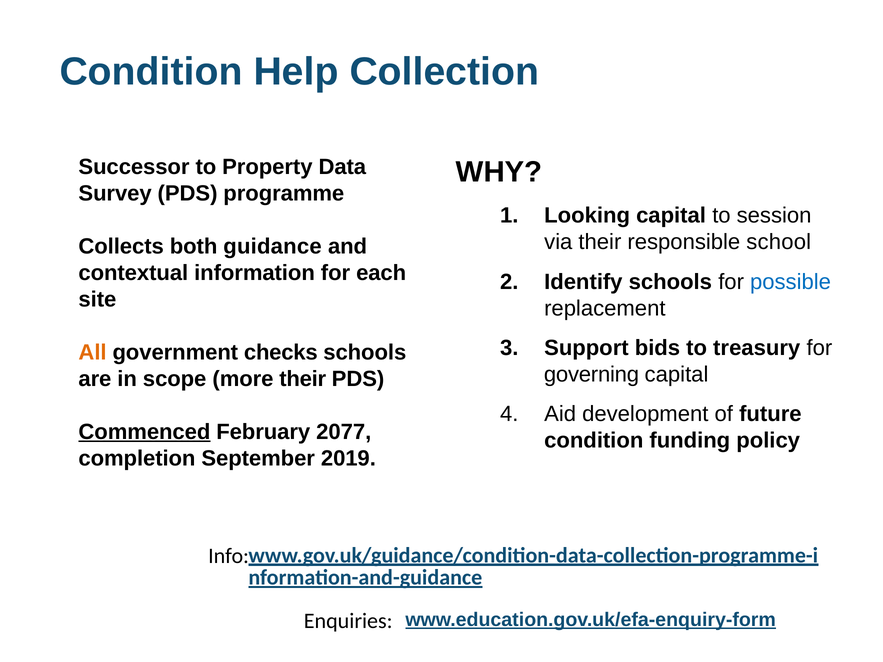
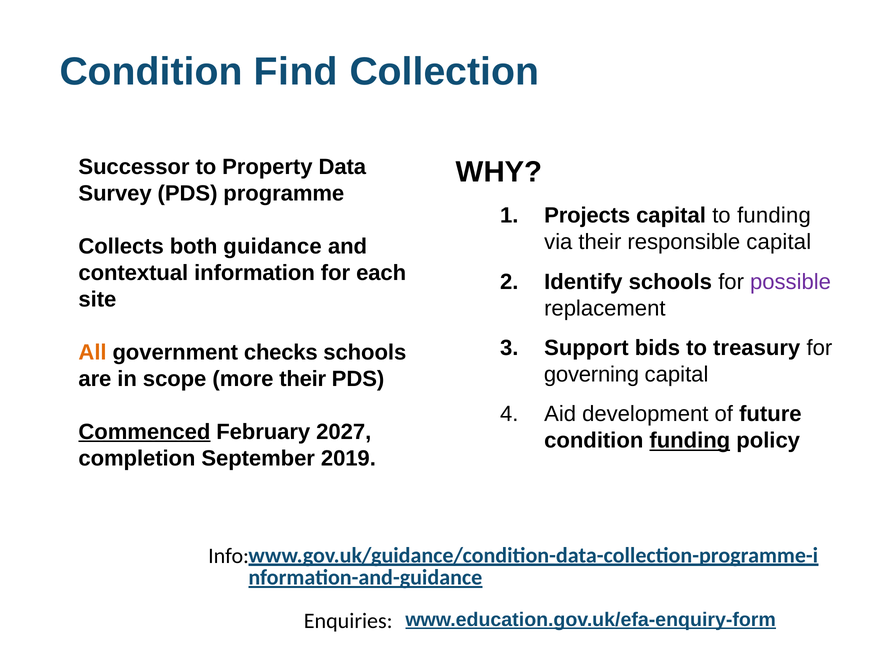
Help: Help -> Find
Looking: Looking -> Projects
to session: session -> funding
responsible school: school -> capital
possible colour: blue -> purple
2077: 2077 -> 2027
funding at (690, 441) underline: none -> present
